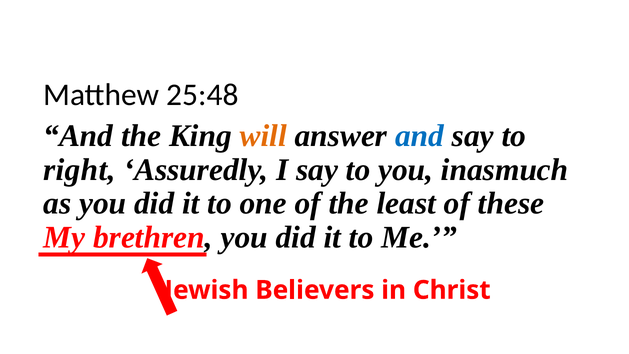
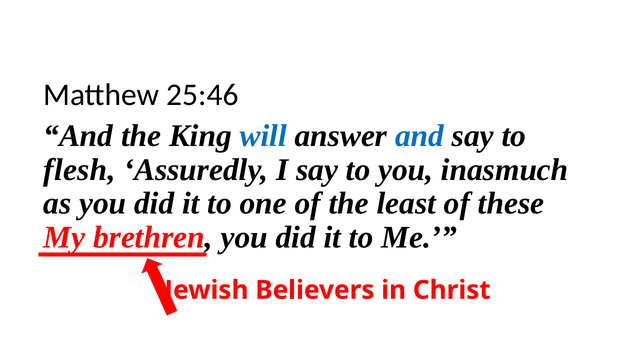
25:48: 25:48 -> 25:46
will colour: orange -> blue
right: right -> flesh
